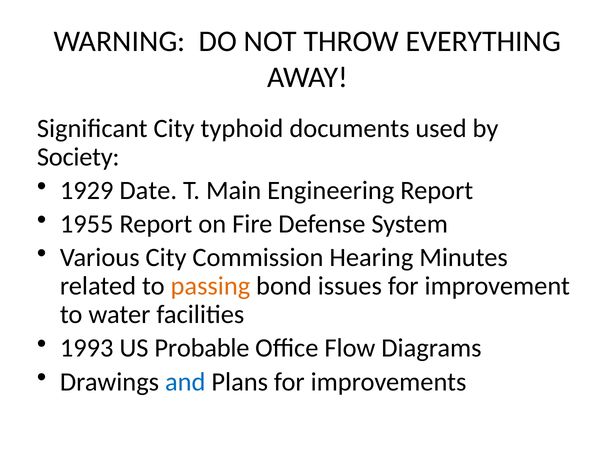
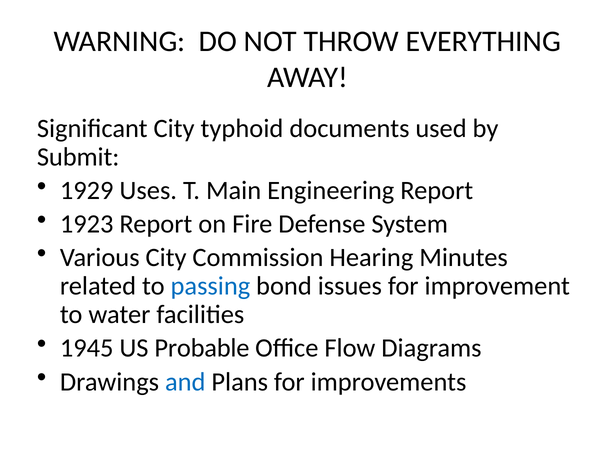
Society: Society -> Submit
Date: Date -> Uses
1955: 1955 -> 1923
passing colour: orange -> blue
1993: 1993 -> 1945
